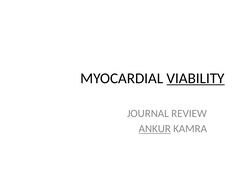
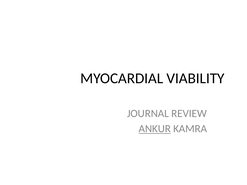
VIABILITY underline: present -> none
